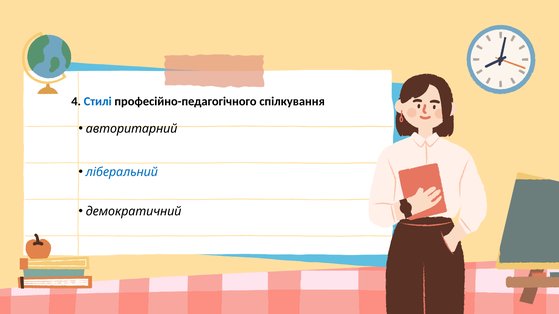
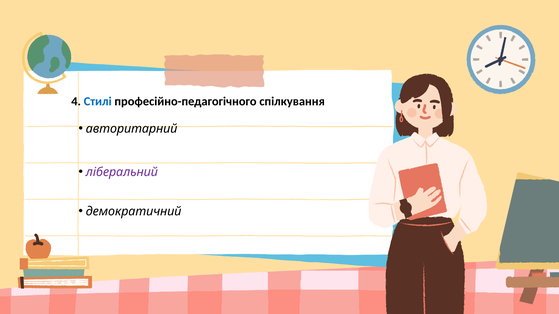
ліберальний colour: blue -> purple
